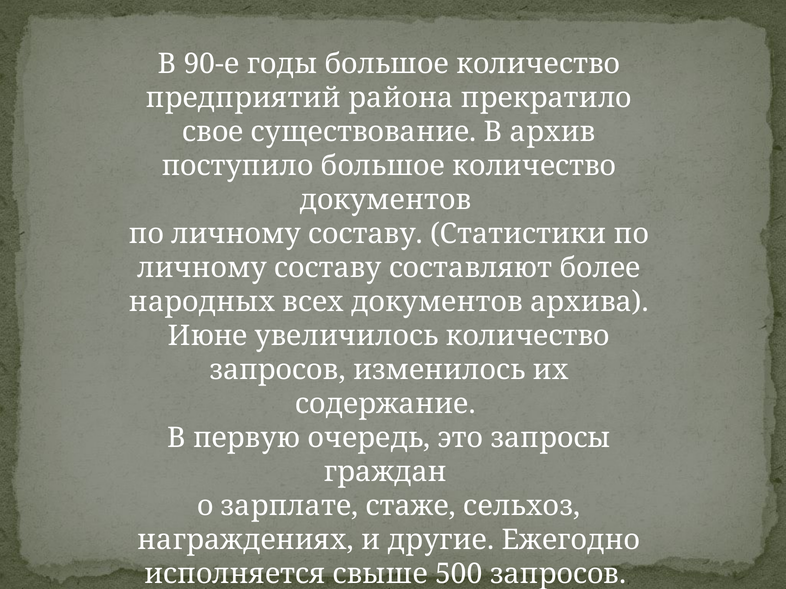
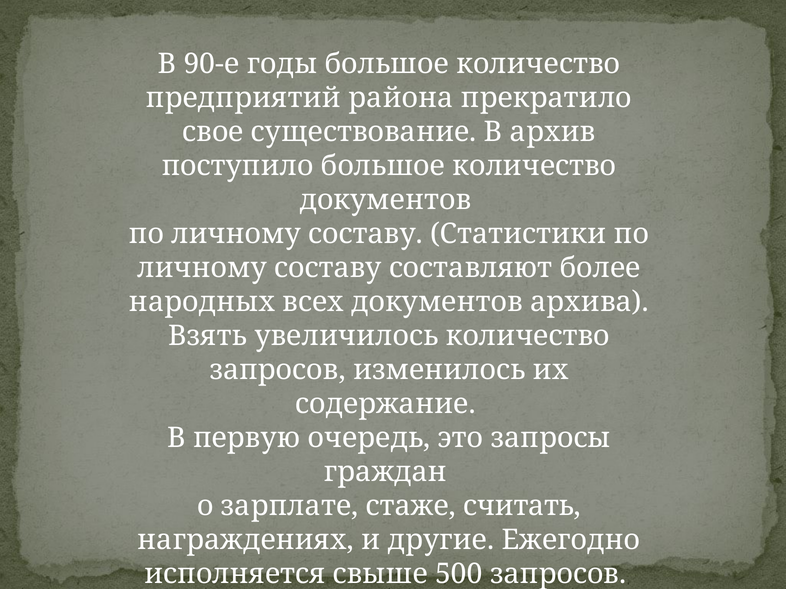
Июне: Июне -> Взять
сельхоз: сельхоз -> считать
